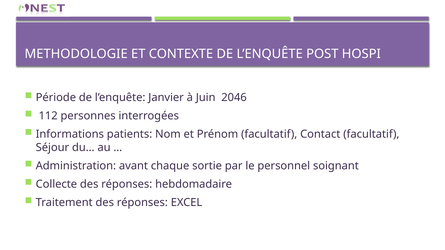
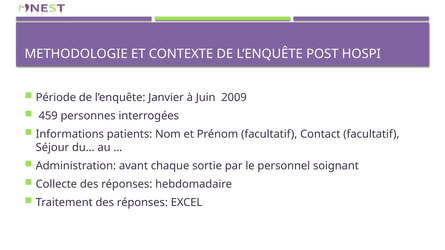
2046: 2046 -> 2009
112: 112 -> 459
